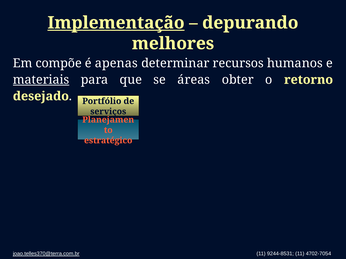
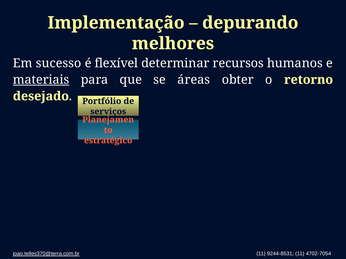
Implementação underline: present -> none
compõe: compõe -> sucesso
apenas: apenas -> flexível
